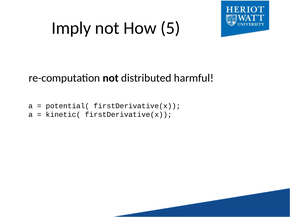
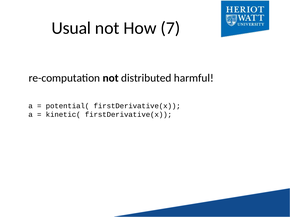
Imply: Imply -> Usual
5: 5 -> 7
